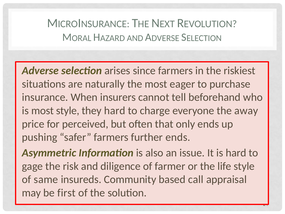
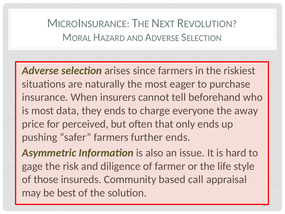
most style: style -> data
they hard: hard -> ends
same: same -> those
first: first -> best
